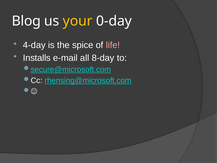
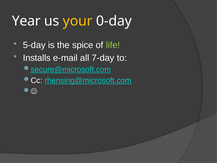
Blog: Blog -> Year
4-day: 4-day -> 5-day
life colour: pink -> light green
8-day: 8-day -> 7-day
